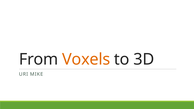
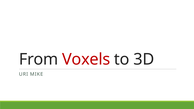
Voxels colour: orange -> red
